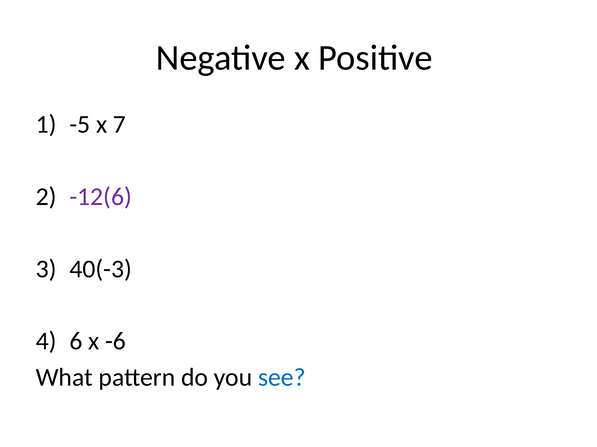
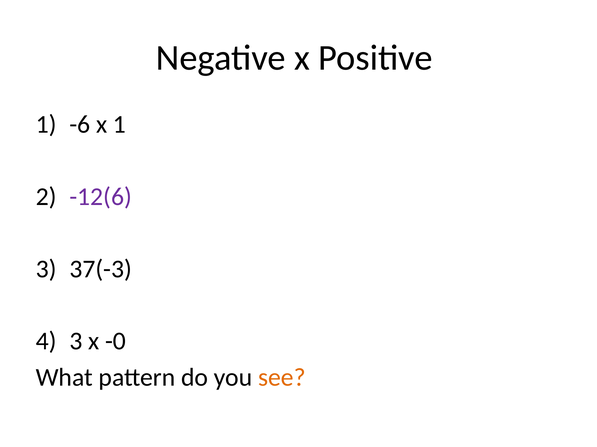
-5: -5 -> -6
x 7: 7 -> 1
40(-3: 40(-3 -> 37(-3
6 at (76, 342): 6 -> 3
-6: -6 -> -0
see colour: blue -> orange
